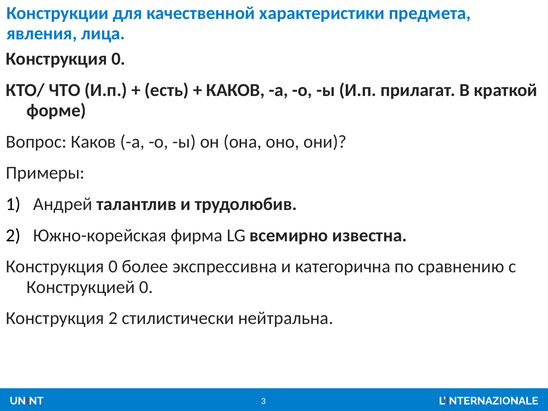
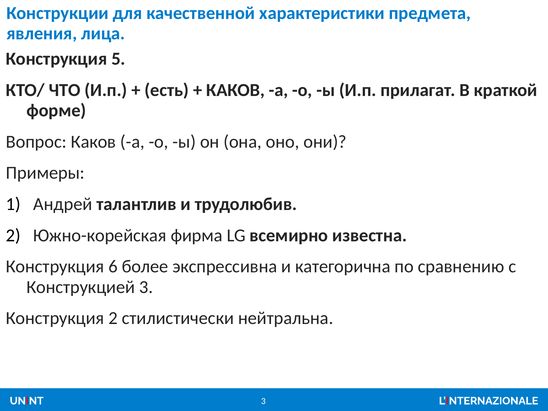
0 at (118, 59): 0 -> 5
0 at (113, 267): 0 -> 6
Конструкцией 0: 0 -> 3
